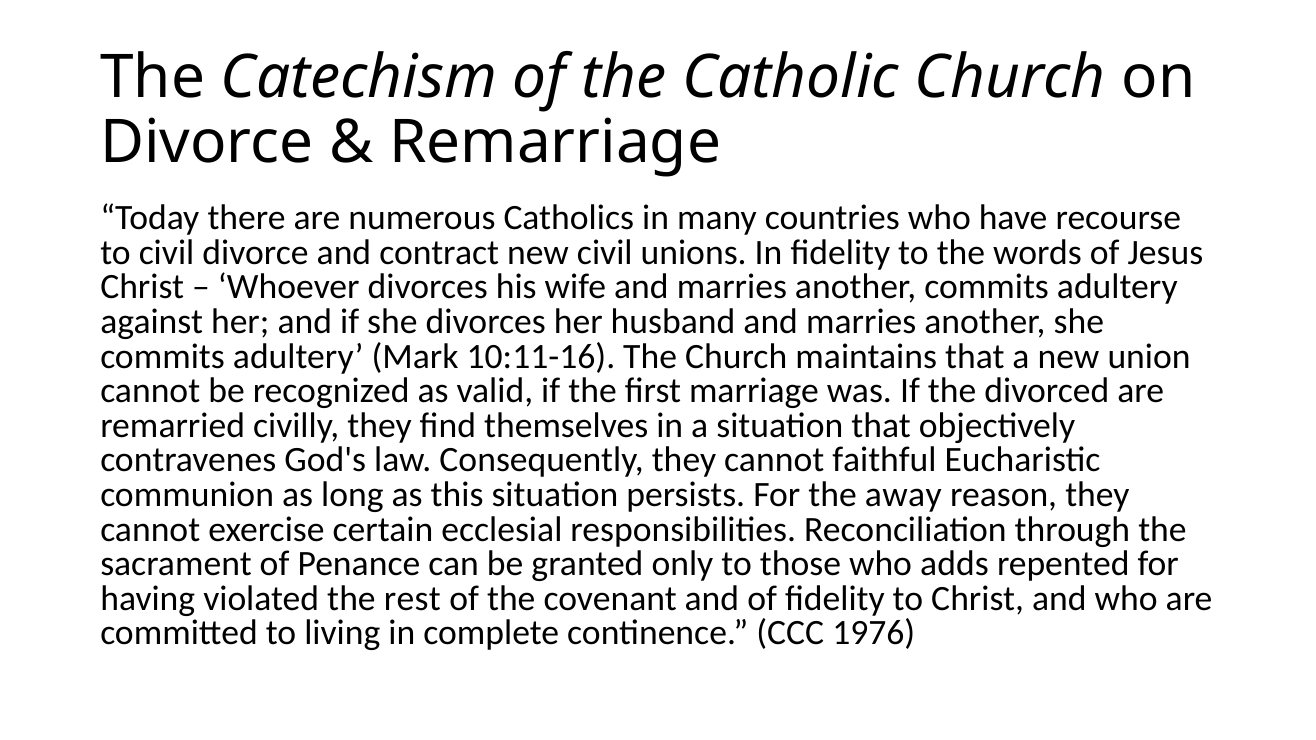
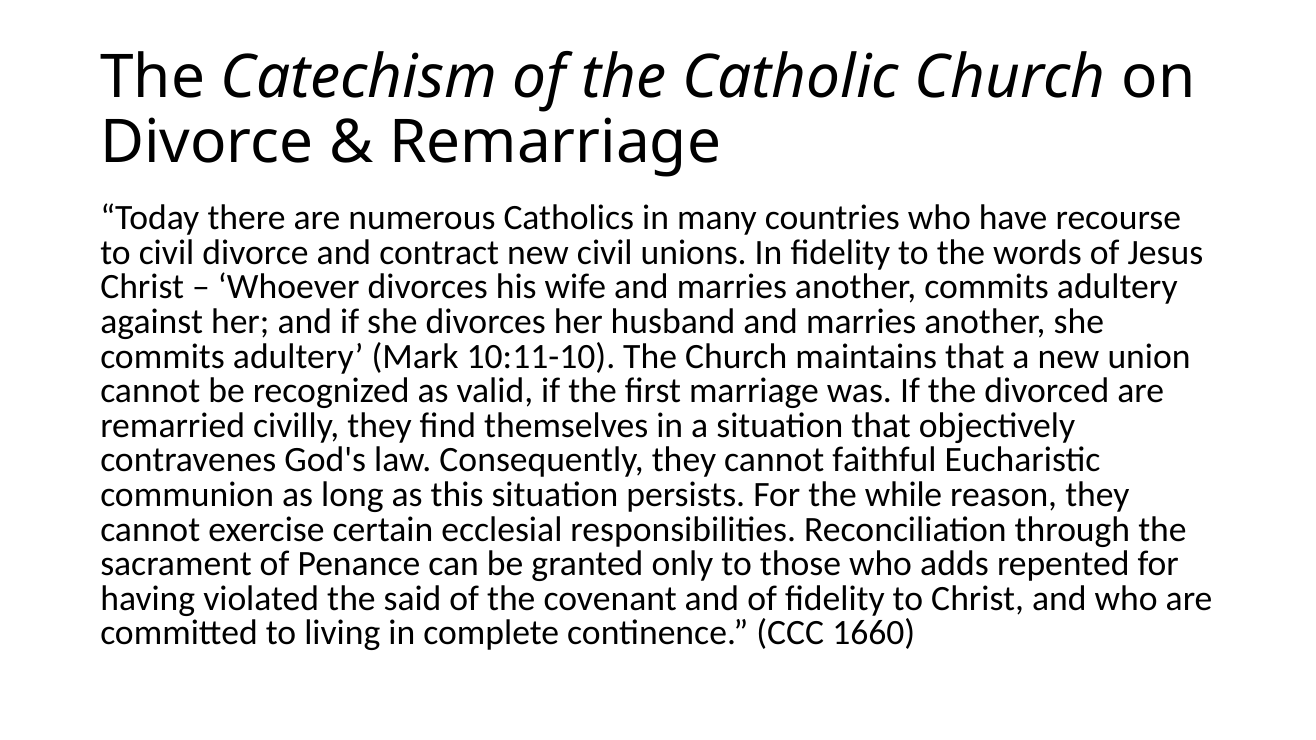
10:11-16: 10:11-16 -> 10:11-10
away: away -> while
rest: rest -> said
1976: 1976 -> 1660
